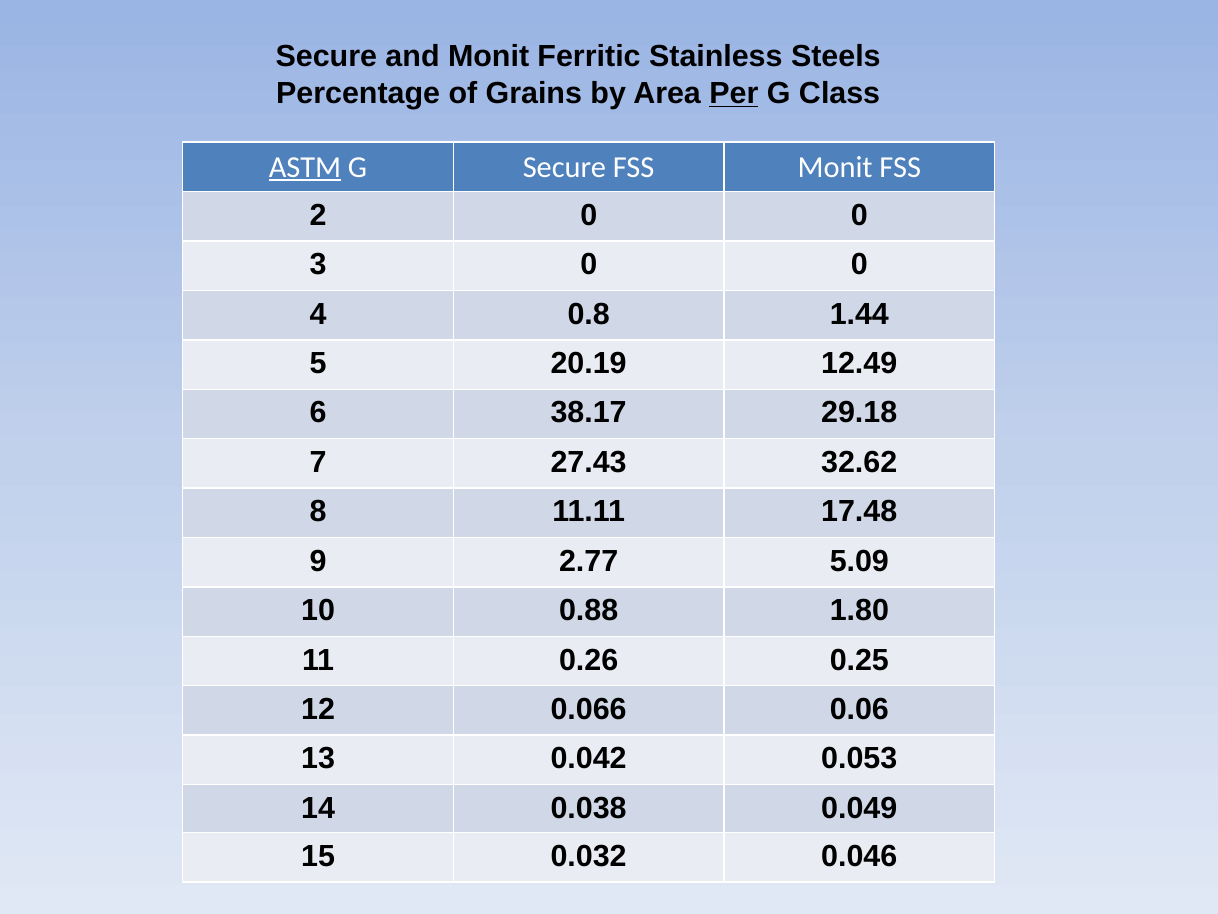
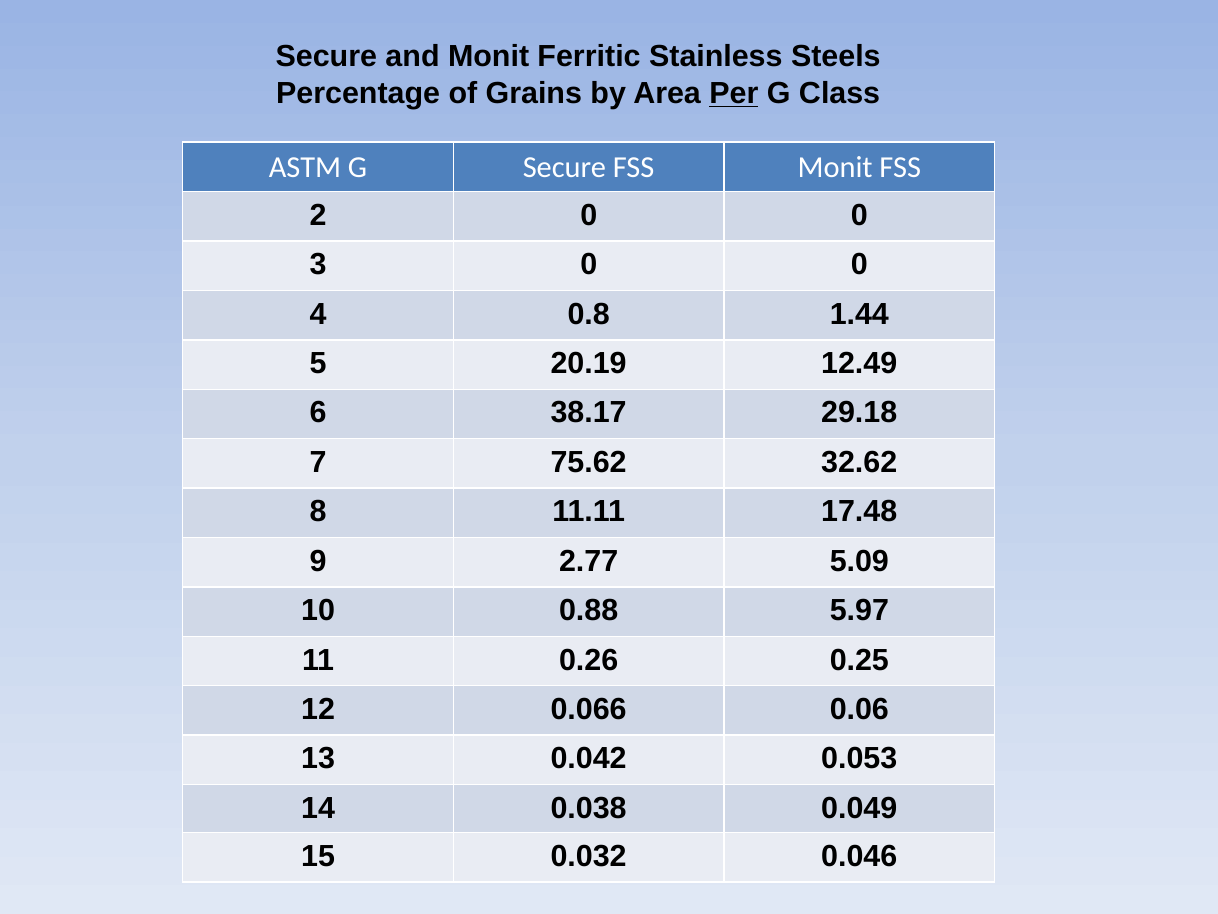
ASTM underline: present -> none
27.43: 27.43 -> 75.62
1.80: 1.80 -> 5.97
